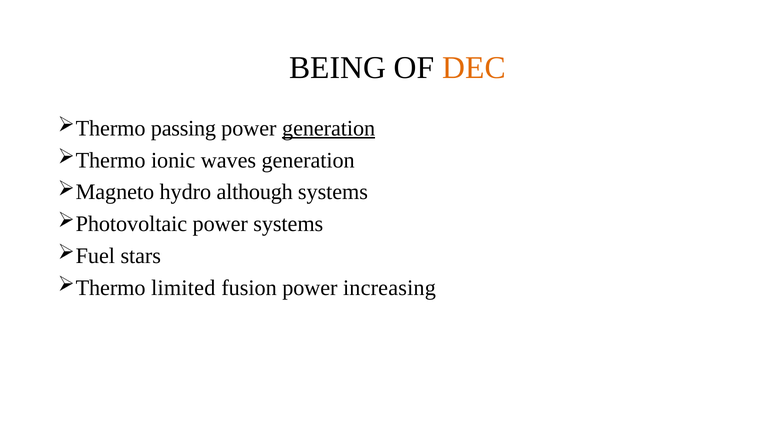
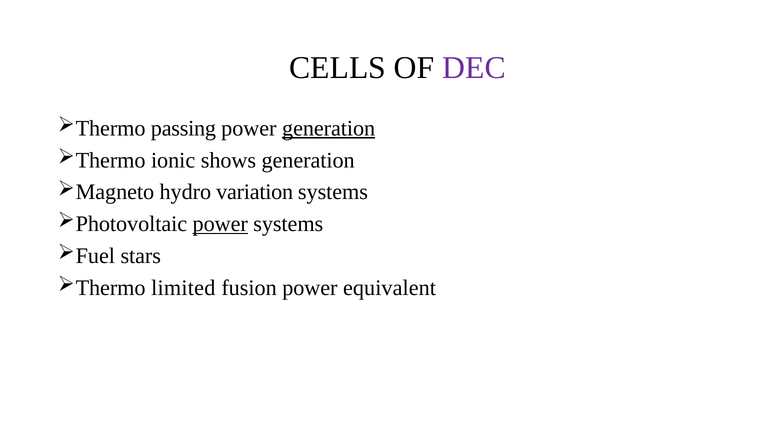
BEING: BEING -> CELLS
DEC colour: orange -> purple
waves: waves -> shows
although: although -> variation
power at (220, 224) underline: none -> present
increasing: increasing -> equivalent
